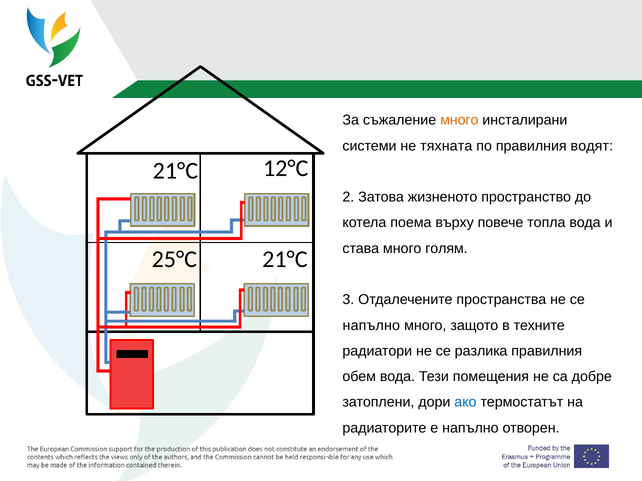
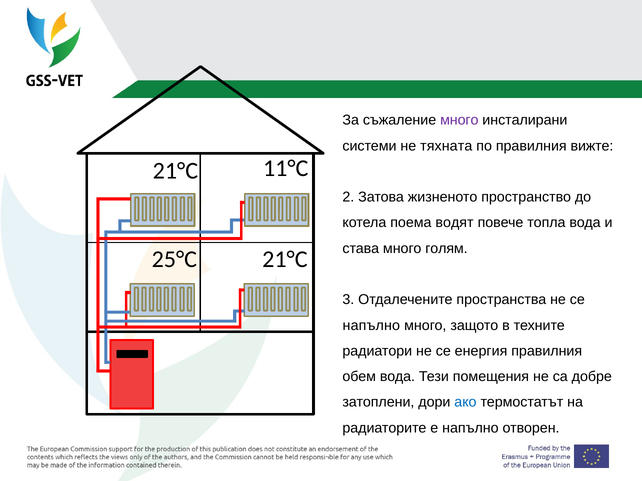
много at (459, 120) colour: orange -> purple
водят: водят -> вижте
12°C: 12°C -> 11°C
върху: върху -> водят
разлика: разлика -> енергия
